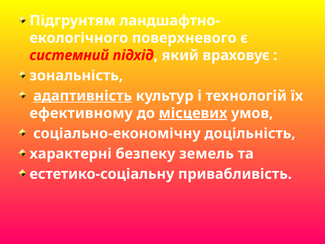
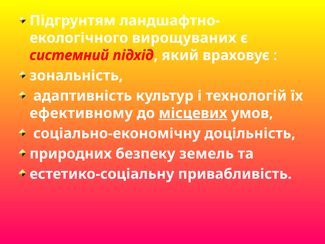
поверхневого: поверхневого -> вирощуваних
адаптивність underline: present -> none
характерні: характерні -> природних
